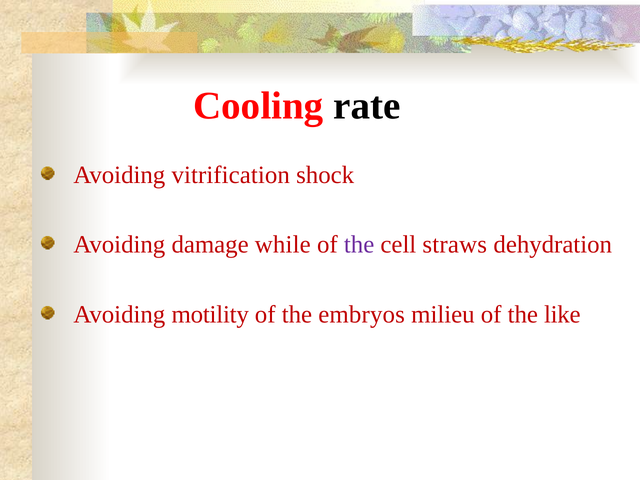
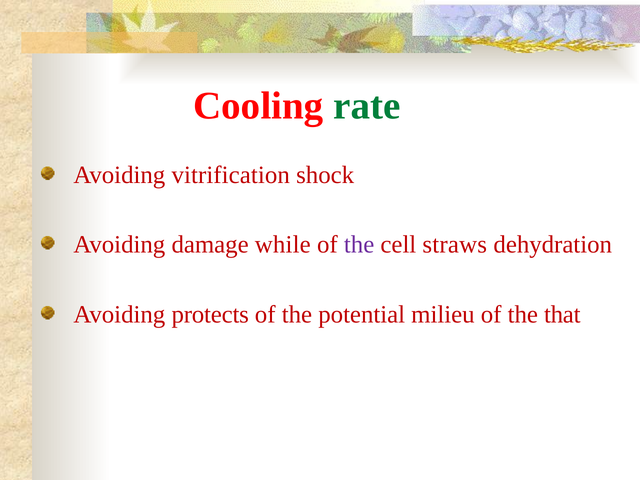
rate colour: black -> green
motility: motility -> protects
embryos: embryos -> potential
like: like -> that
